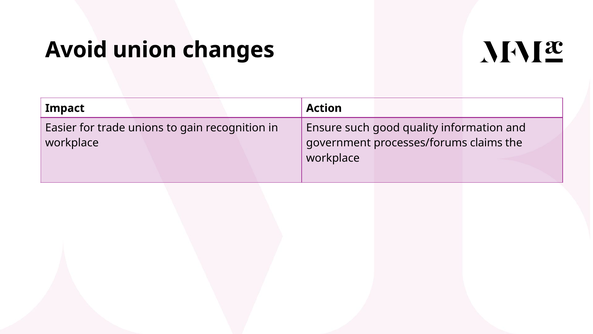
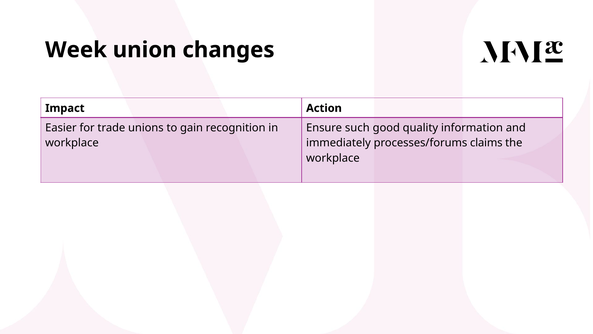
Avoid: Avoid -> Week
government: government -> immediately
